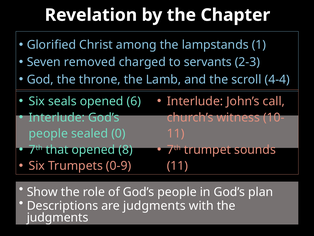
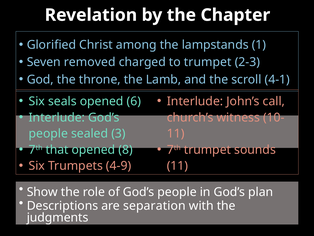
to servants: servants -> trumpet
4-4: 4-4 -> 4-1
0: 0 -> 3
0-9: 0-9 -> 4-9
are judgments: judgments -> separation
